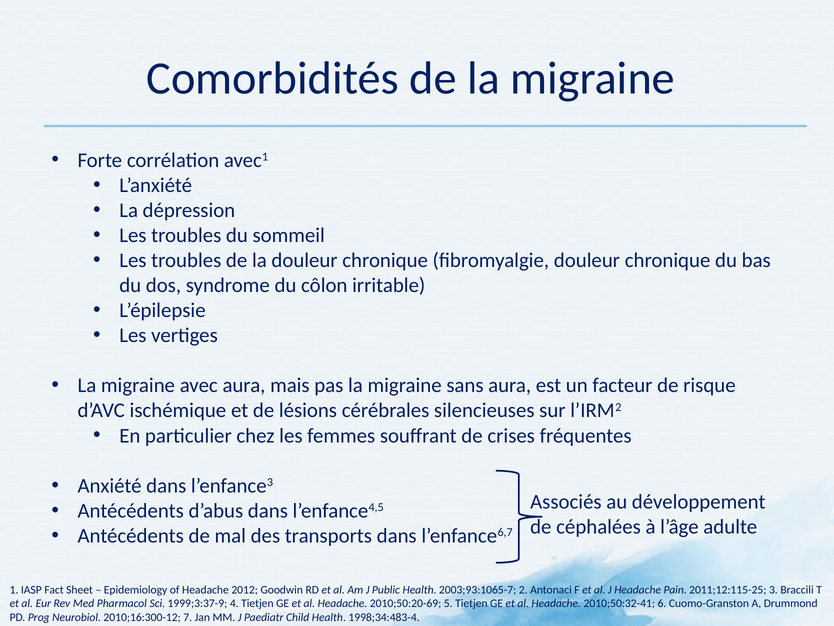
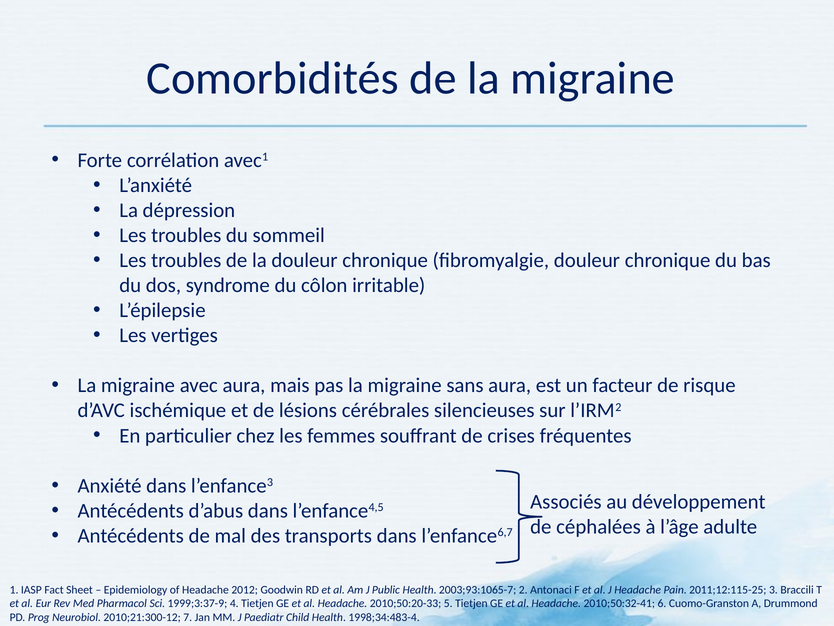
2010;50:20-69: 2010;50:20-69 -> 2010;50:20-33
2010;16:300-12: 2010;16:300-12 -> 2010;21:300-12
